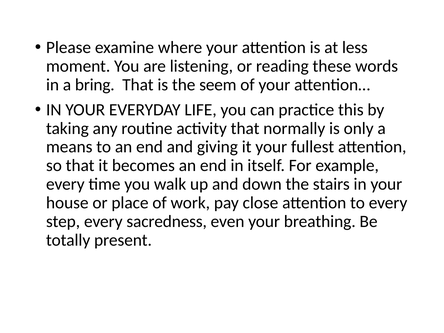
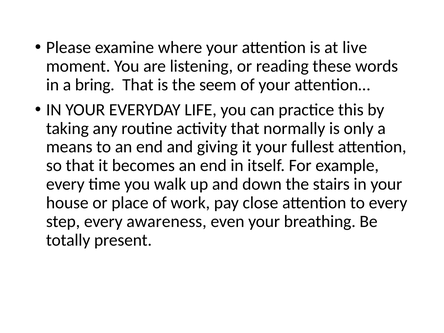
less: less -> live
sacredness: sacredness -> awareness
